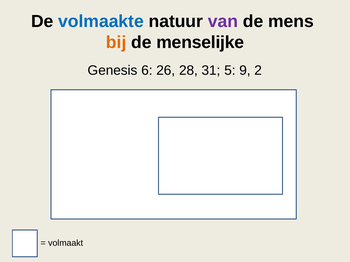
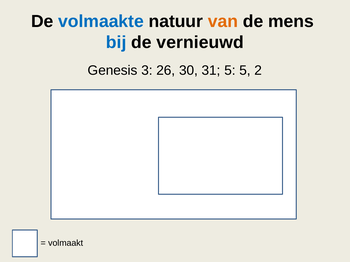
van colour: purple -> orange
bij colour: orange -> blue
menselijke: menselijke -> vernieuwd
6: 6 -> 3
28: 28 -> 30
5 9: 9 -> 5
